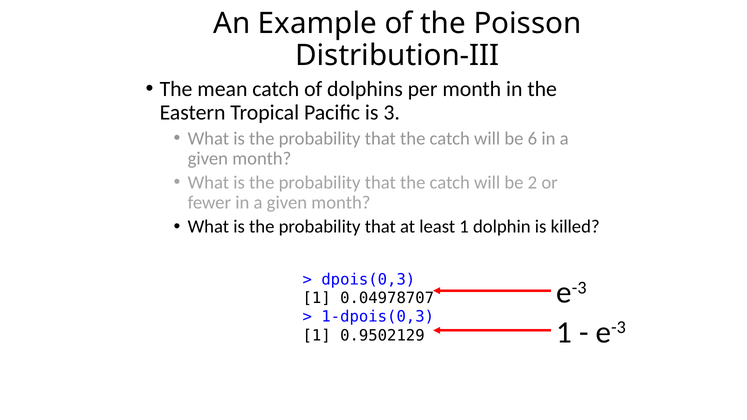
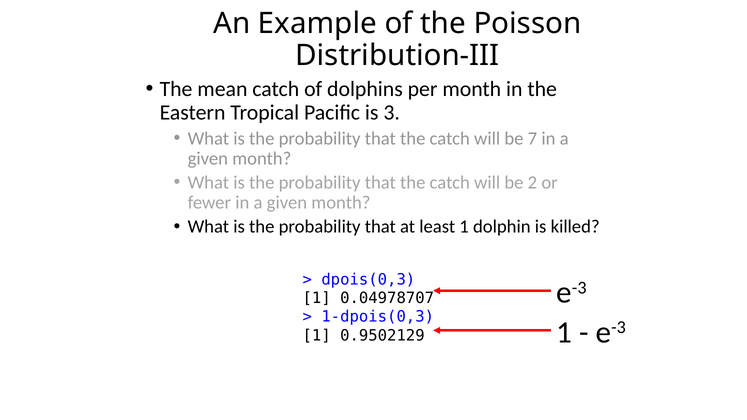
6: 6 -> 7
